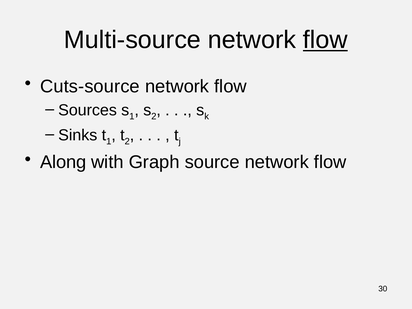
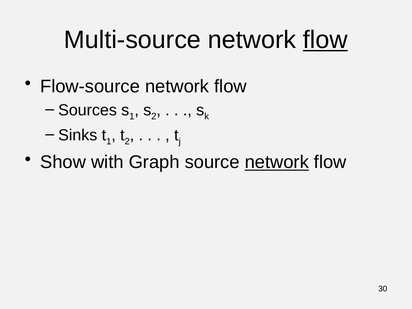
Cuts-source: Cuts-source -> Flow-source
Along: Along -> Show
network at (277, 162) underline: none -> present
